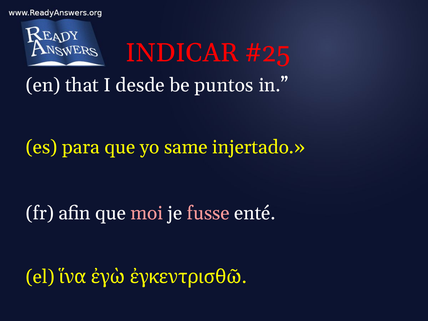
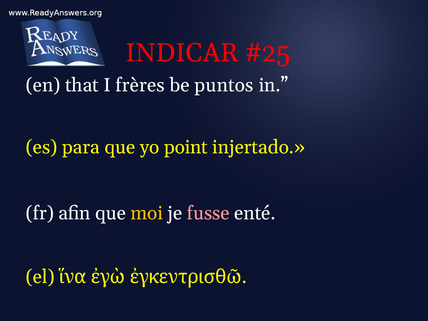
desde: desde -> frères
same: same -> point
moi colour: pink -> yellow
